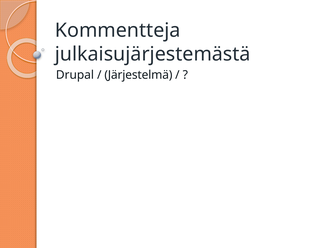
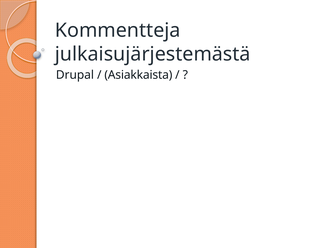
Järjestelmä: Järjestelmä -> Asiakkaista
